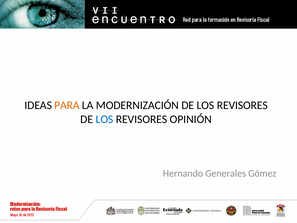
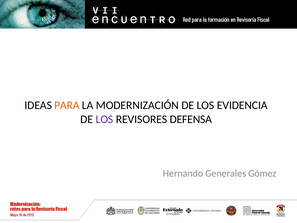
MODERNIZACIÓN DE LOS REVISORES: REVISORES -> EVIDENCIA
LOS at (104, 119) colour: blue -> purple
OPINIÓN: OPINIÓN -> DEFENSA
